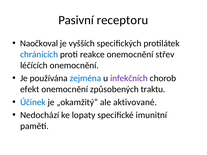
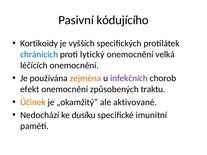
receptoru: receptoru -> kódujícího
Naočkoval: Naočkoval -> Kortikoidy
reakce: reakce -> lytický
střev: střev -> velká
zejména colour: blue -> orange
Účinek colour: blue -> orange
lopaty: lopaty -> dusíku
